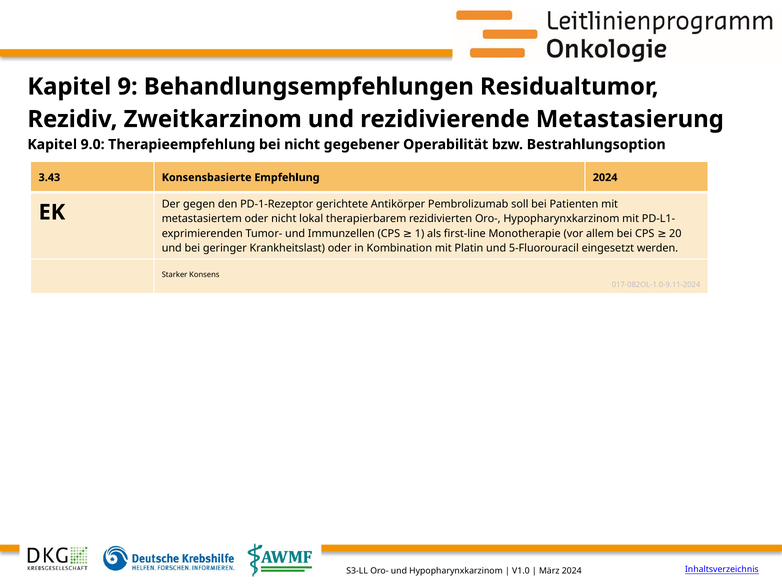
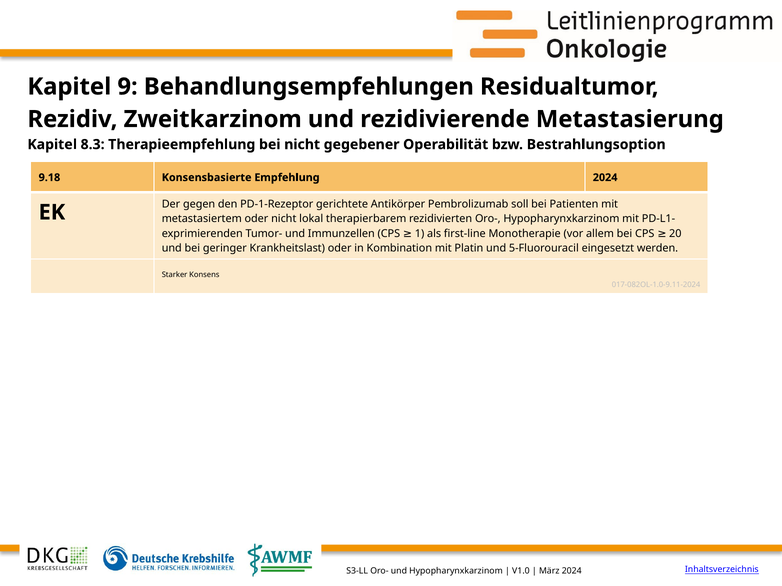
9.0: 9.0 -> 8.3
3.43: 3.43 -> 9.18
